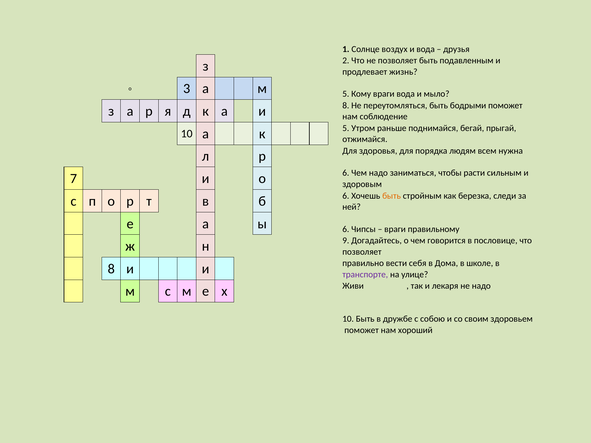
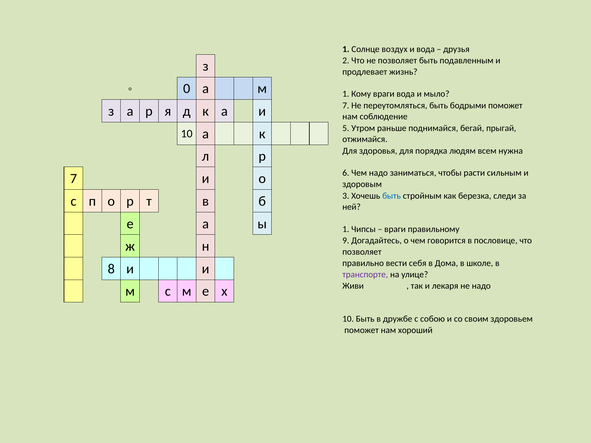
3: 3 -> 0
м 5: 5 -> 1
и 8: 8 -> 7
б 6: 6 -> 3
быть at (392, 196) colour: orange -> blue
ы 6: 6 -> 1
